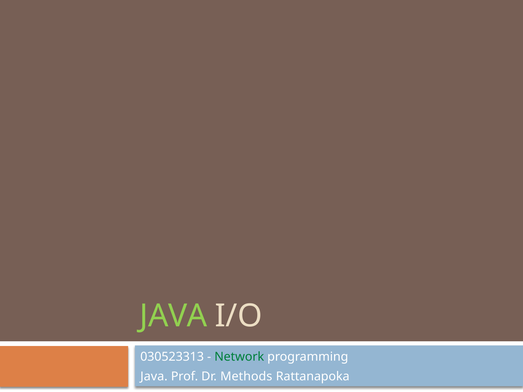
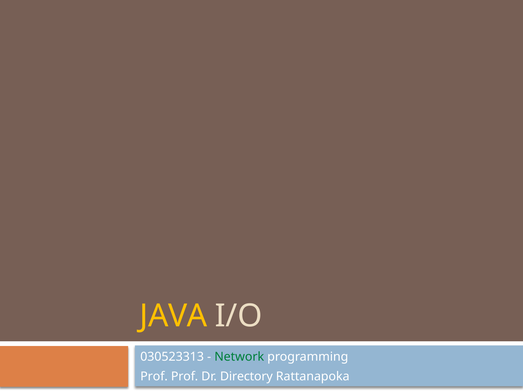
JAVA at (174, 316) colour: light green -> yellow
Java at (154, 377): Java -> Prof
Methods: Methods -> Directory
